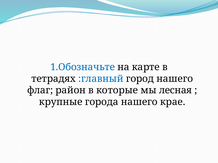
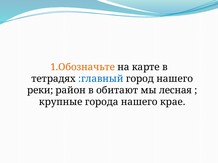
1.Обозначьте colour: blue -> orange
флаг: флаг -> реки
которые: которые -> обитают
